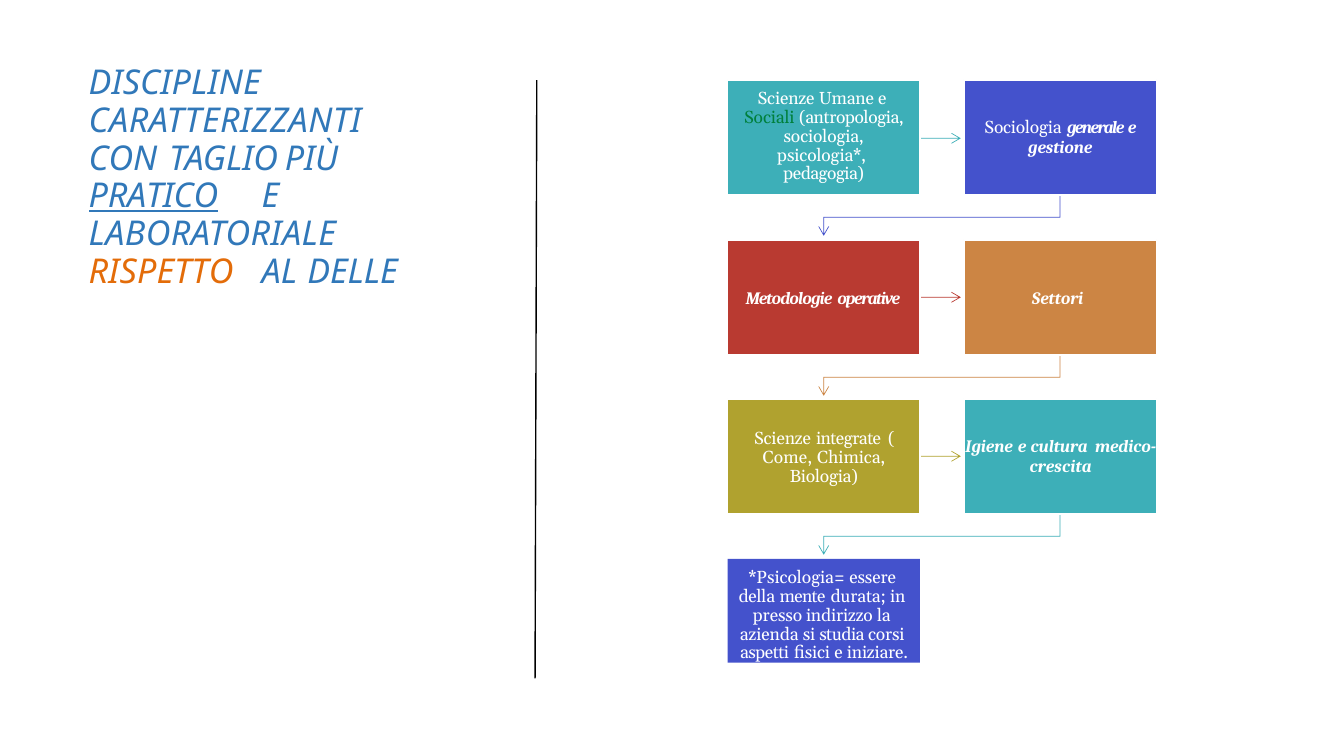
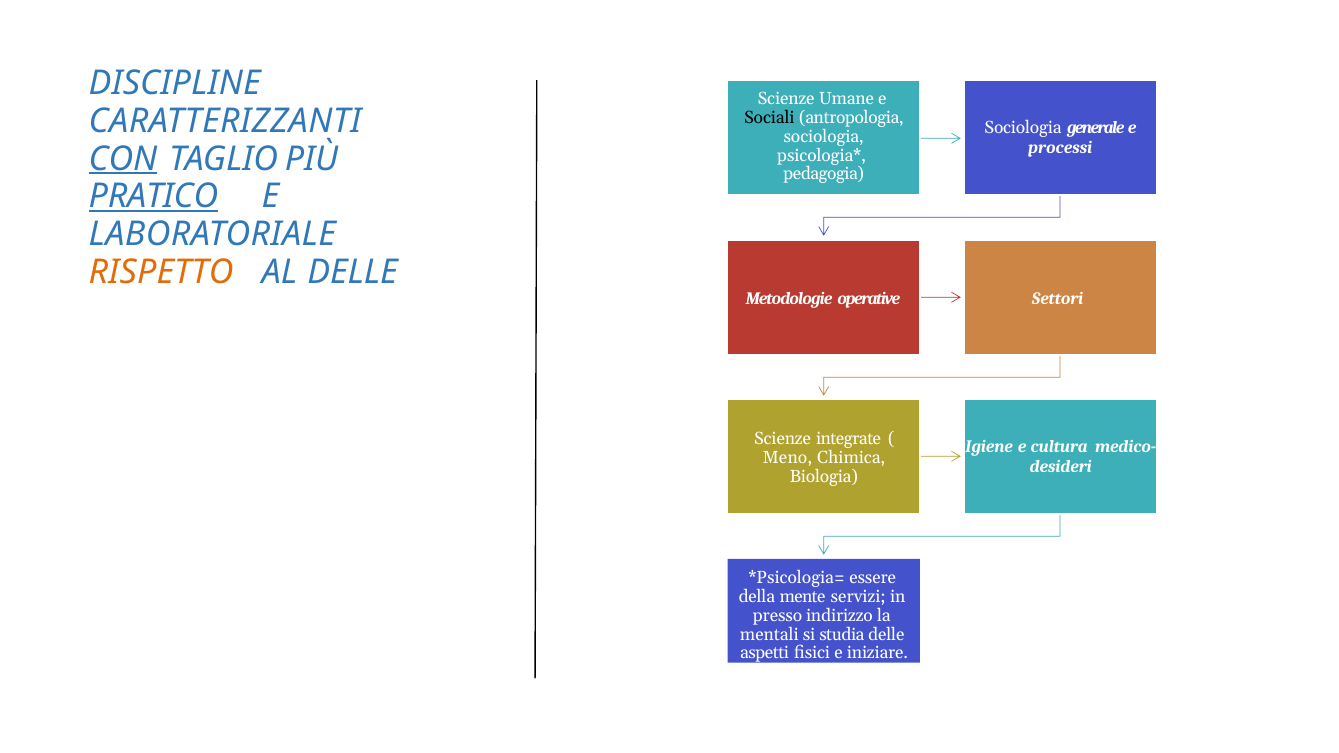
Sociali colour: green -> black
gestione: gestione -> processi
CON underline: none -> present
Come: Come -> Meno
crescita: crescita -> desideri
durata: durata -> servizi
azienda: azienda -> mentali
studia corsi: corsi -> delle
